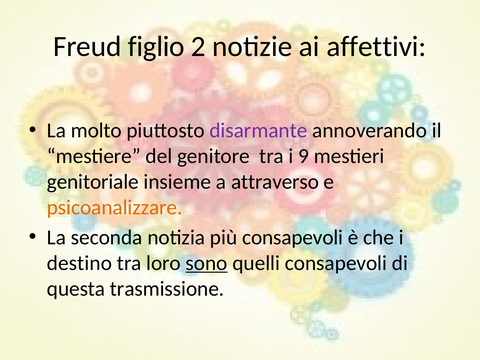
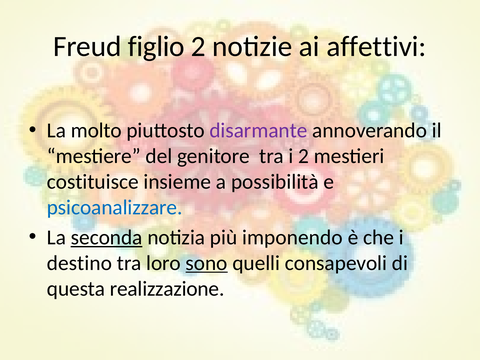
i 9: 9 -> 2
genitoriale: genitoriale -> costituisce
attraverso: attraverso -> possibilità
psicoanalizzare colour: orange -> blue
seconda underline: none -> present
più consapevoli: consapevoli -> imponendo
trasmissione: trasmissione -> realizzazione
